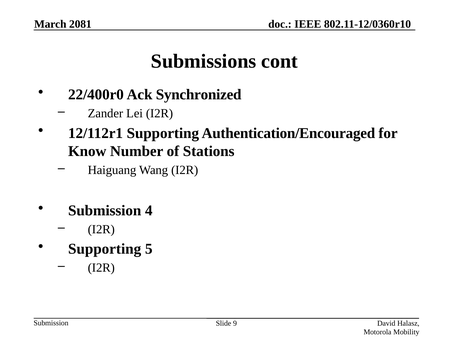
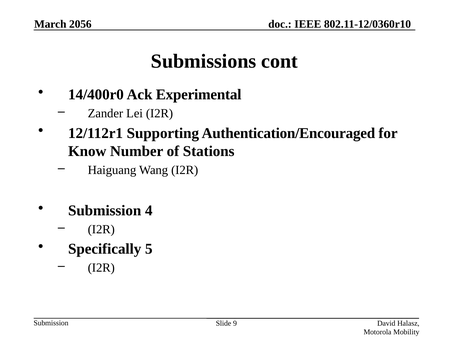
2081: 2081 -> 2056
22/400r0: 22/400r0 -> 14/400r0
Synchronized: Synchronized -> Experimental
Supporting at (105, 249): Supporting -> Specifically
